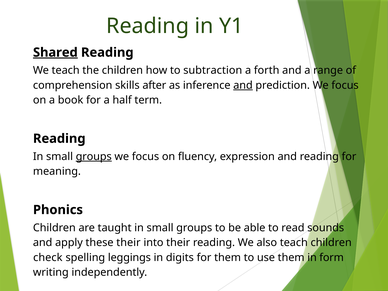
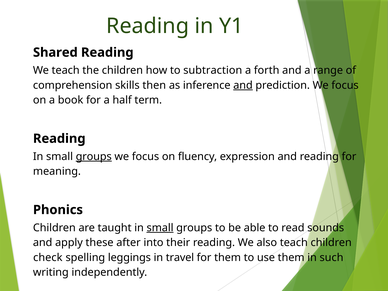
Shared underline: present -> none
after: after -> then
small at (160, 228) underline: none -> present
these their: their -> after
digits: digits -> travel
form: form -> such
